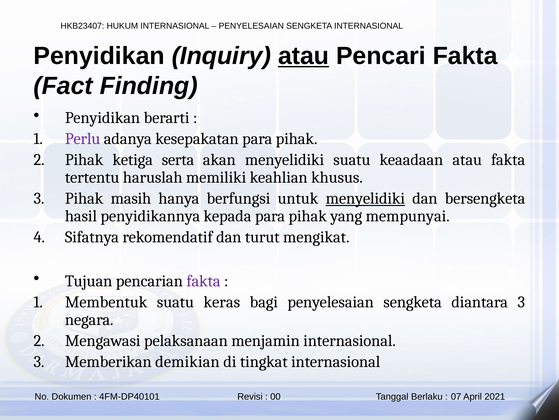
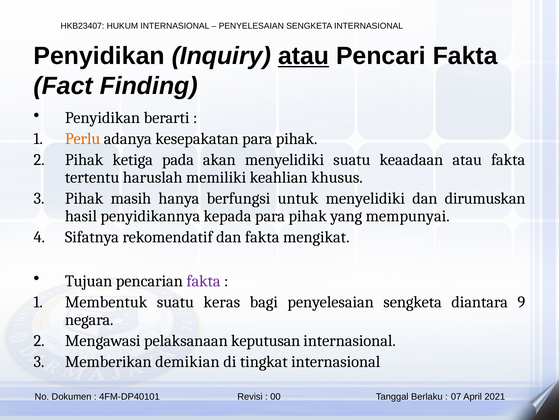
Perlu colour: purple -> orange
serta: serta -> pada
menyelidiki at (365, 198) underline: present -> none
bersengketa: bersengketa -> dirumuskan
dan turut: turut -> fakta
diantara 3: 3 -> 9
menjamin: menjamin -> keputusan
